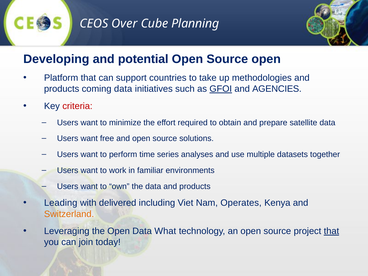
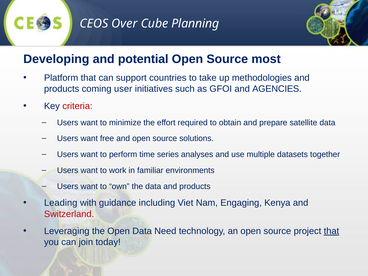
Source open: open -> most
coming data: data -> user
GFOI underline: present -> none
delivered: delivered -> guidance
Operates: Operates -> Engaging
Switzerland colour: orange -> red
What: What -> Need
